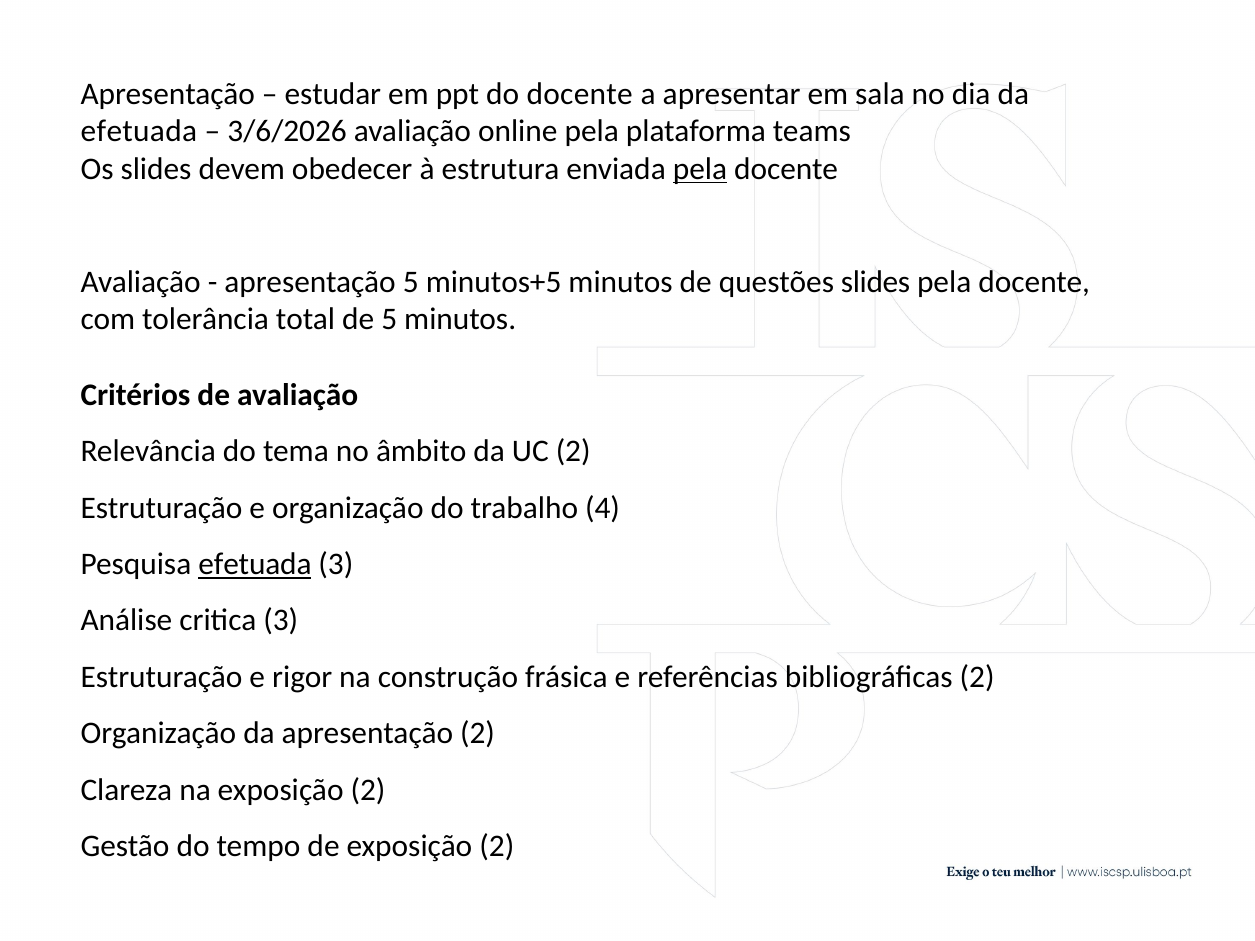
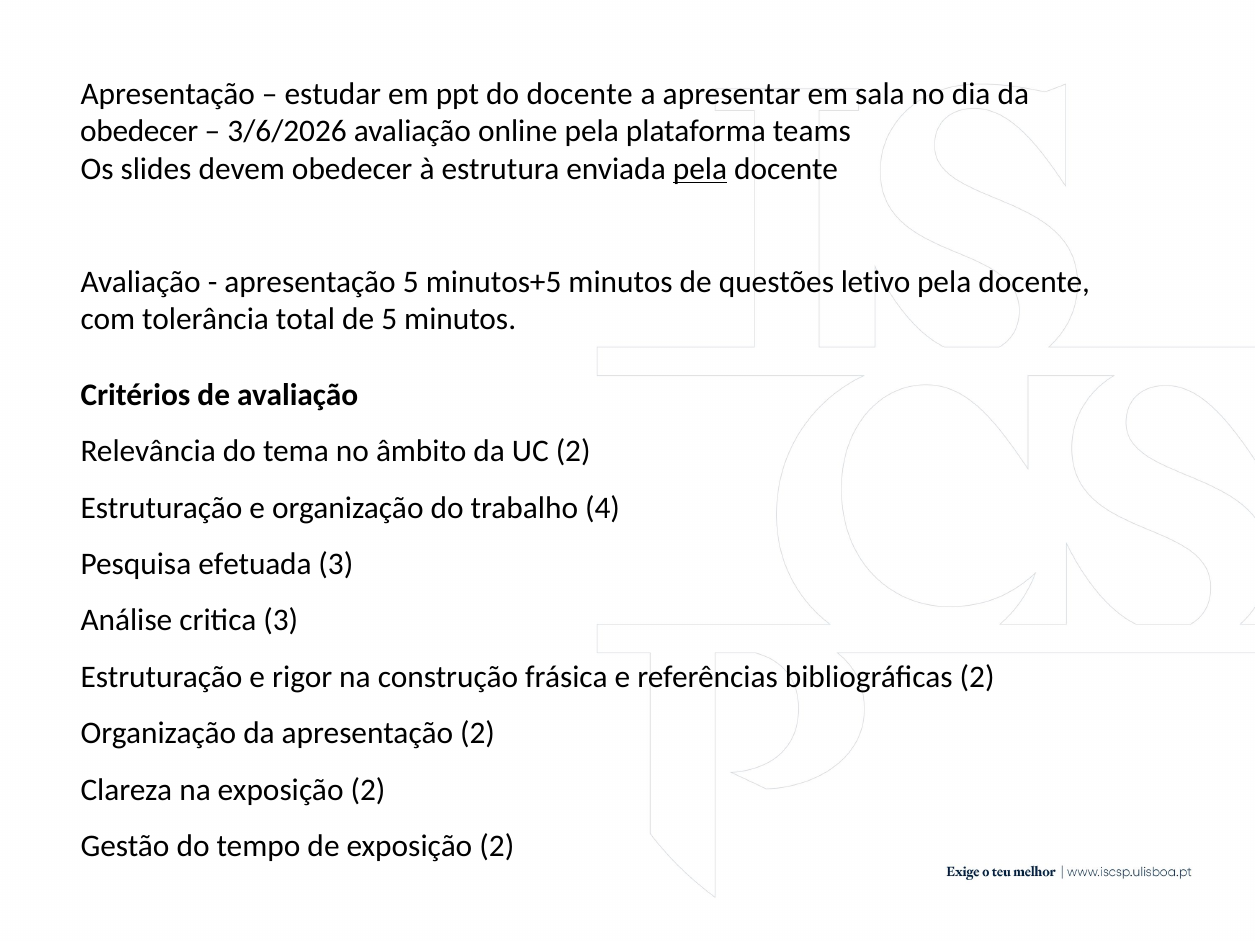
efetuada at (139, 131): efetuada -> obedecer
questões slides: slides -> letivo
efetuada at (255, 564) underline: present -> none
